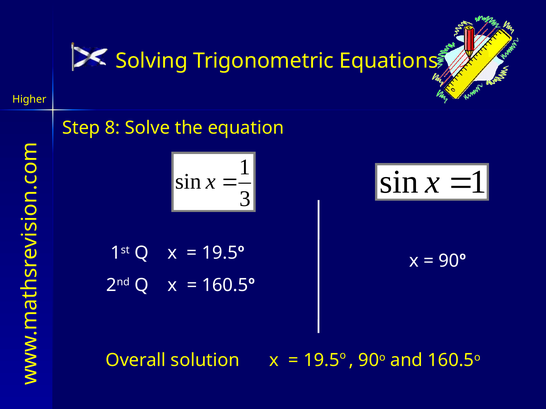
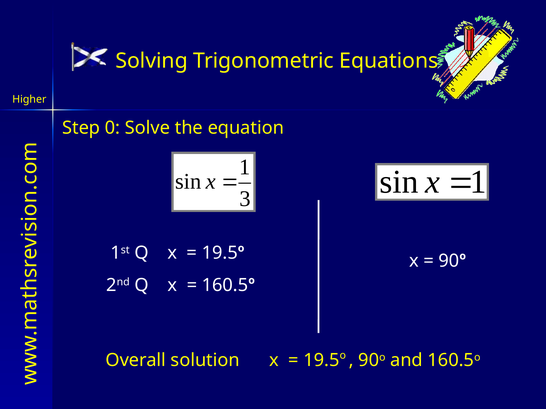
8: 8 -> 0
